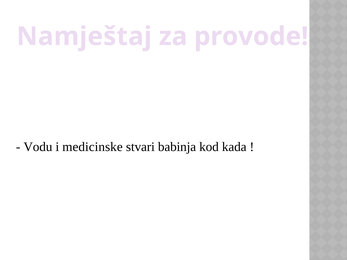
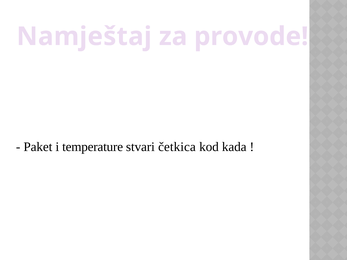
Vodu: Vodu -> Paket
medicinske: medicinske -> temperature
babinja: babinja -> četkica
